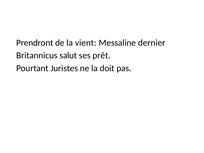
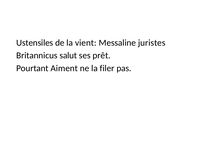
Prendront: Prendront -> Ustensiles
dernier: dernier -> juristes
Juristes: Juristes -> Aiment
doit: doit -> filer
